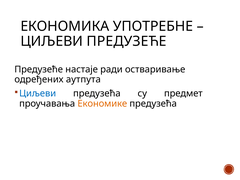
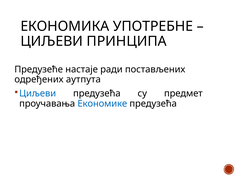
ЦИЉЕВИ ПРЕДУЗЕЋЕ: ПРЕДУЗЕЋЕ -> ПРИНЦИПА
остваривање: остваривање -> постављених
Економике colour: orange -> blue
